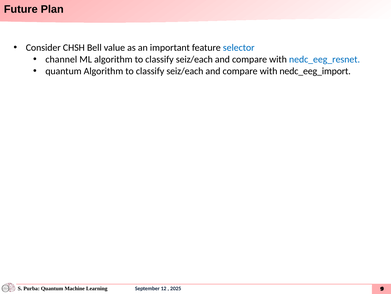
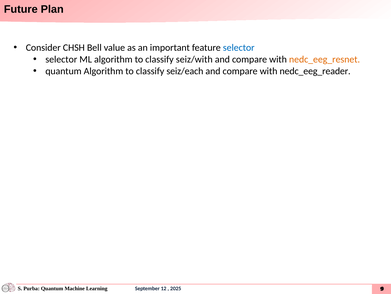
channel at (61, 59): channel -> selector
seiz/each at (194, 59): seiz/each -> seiz/with
nedc_eeg_resnet colour: blue -> orange
nedc_eeg_import: nedc_eeg_import -> nedc_eeg_reader
